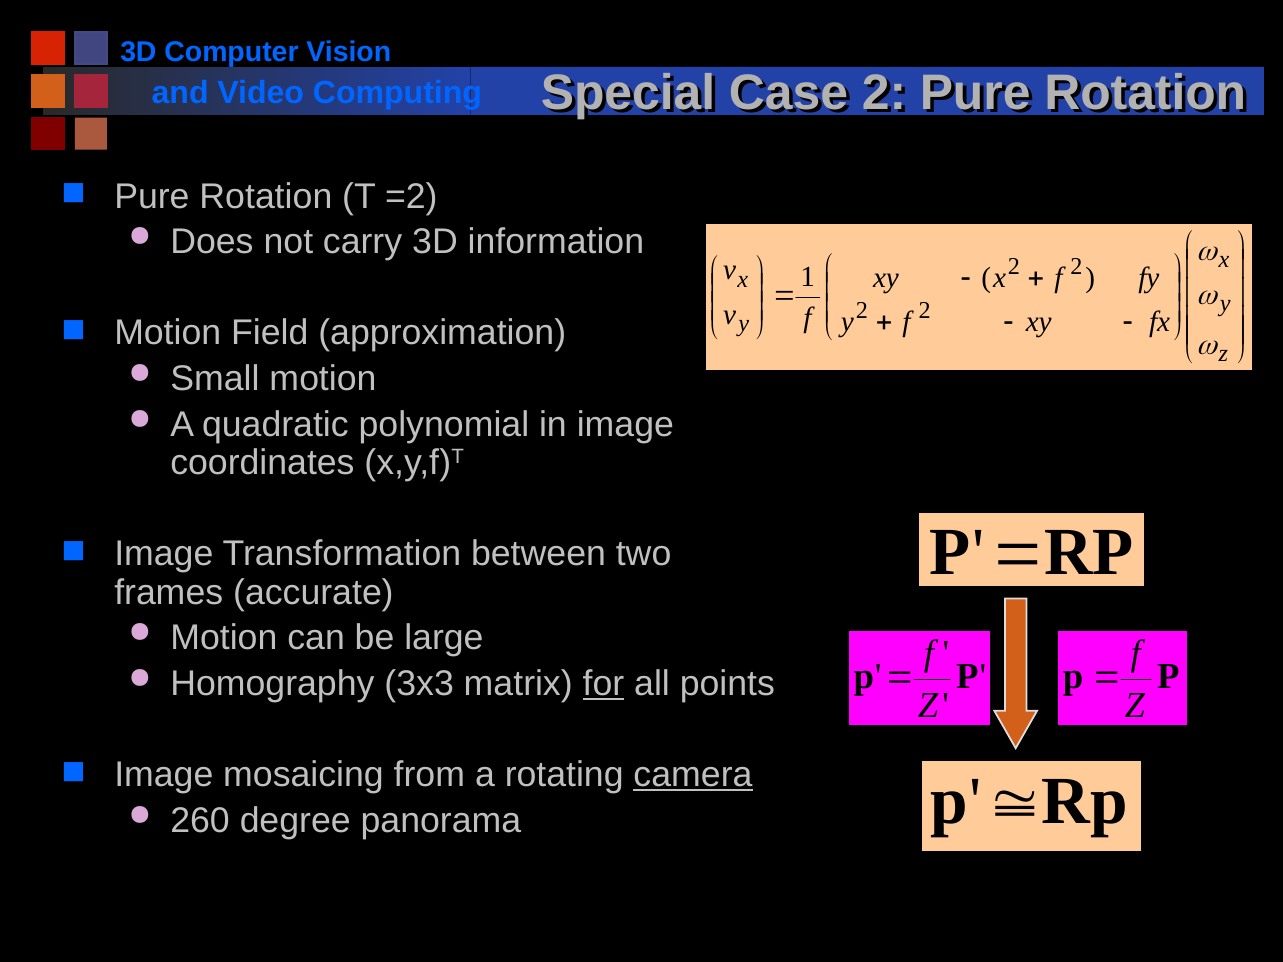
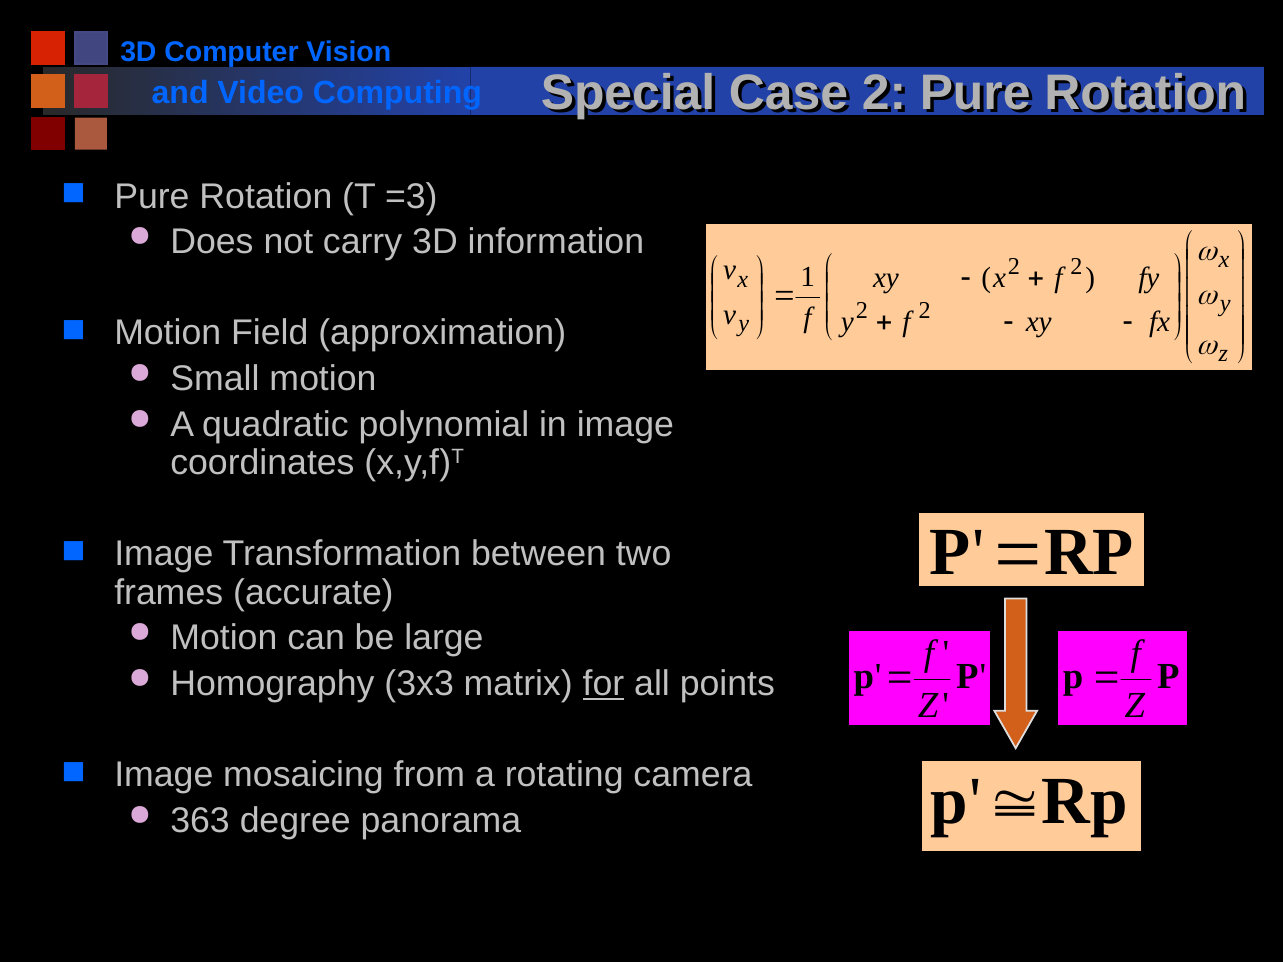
=2: =2 -> =3
camera underline: present -> none
260: 260 -> 363
